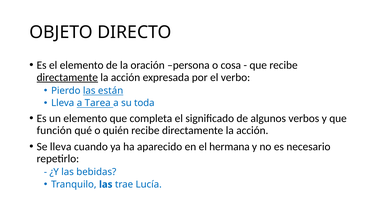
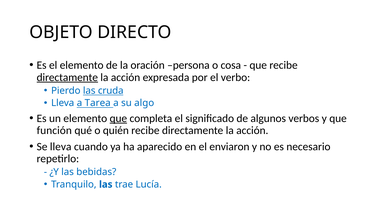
están: están -> cruda
toda: toda -> algo
que at (118, 118) underline: none -> present
hermana: hermana -> enviaron
